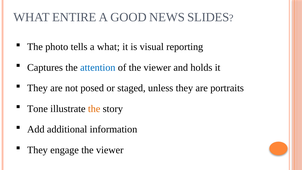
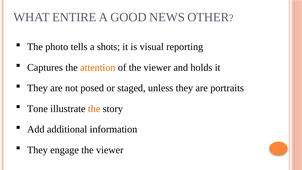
SLIDES: SLIDES -> OTHER
a what: what -> shots
attention colour: blue -> orange
